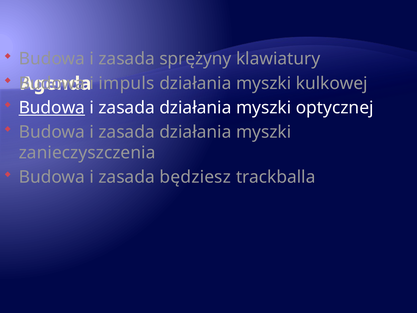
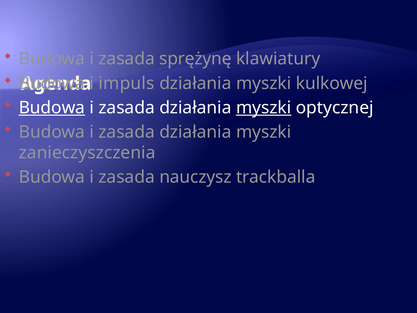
sprężyny: sprężyny -> sprężynę
myszki at (264, 108) underline: none -> present
będziesz: będziesz -> nauczysz
